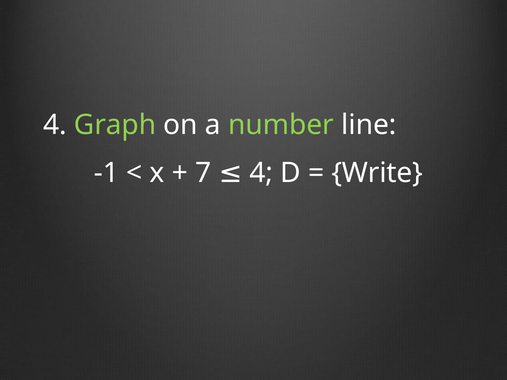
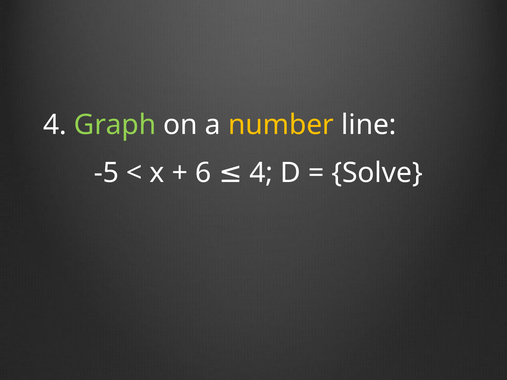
number colour: light green -> yellow
-1: -1 -> -5
7: 7 -> 6
Write: Write -> Solve
